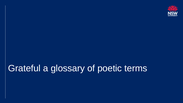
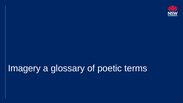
Grateful: Grateful -> Imagery
